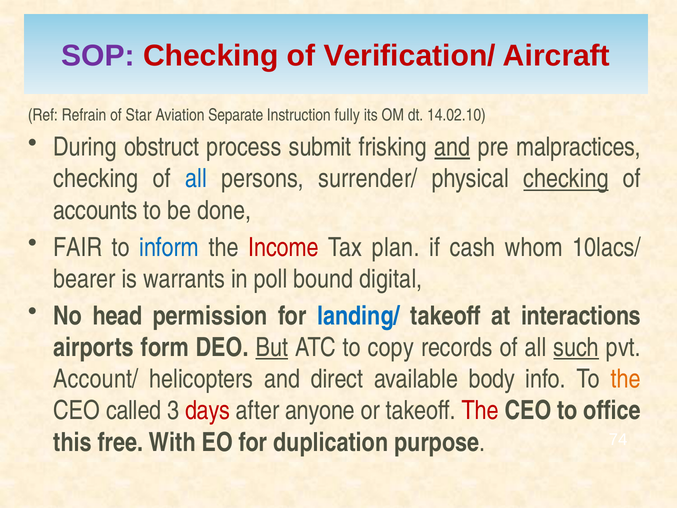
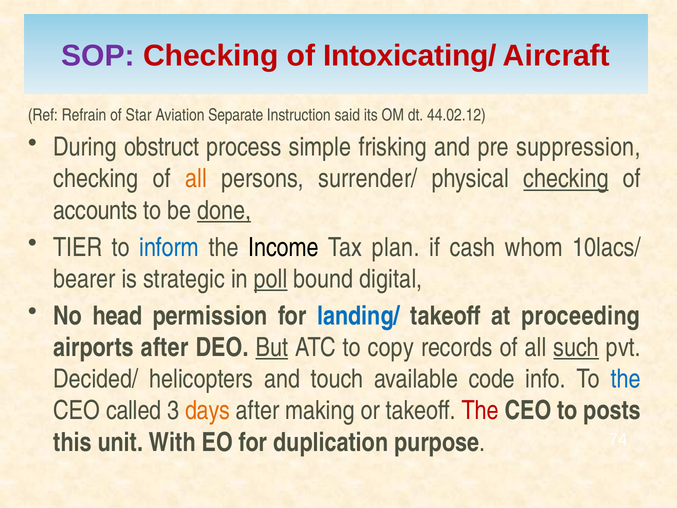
Verification/: Verification/ -> Intoxicating/
fully: fully -> said
14.02.10: 14.02.10 -> 44.02.12
submit: submit -> simple
and at (452, 147) underline: present -> none
malpractices: malpractices -> suppression
all at (196, 179) colour: blue -> orange
done underline: none -> present
FAIR: FAIR -> TIER
Income colour: red -> black
warrants: warrants -> strategic
poll underline: none -> present
interactions: interactions -> proceeding
airports form: form -> after
Account/: Account/ -> Decided/
direct: direct -> touch
body: body -> code
the at (626, 379) colour: orange -> blue
days colour: red -> orange
anyone: anyone -> making
office: office -> posts
free: free -> unit
